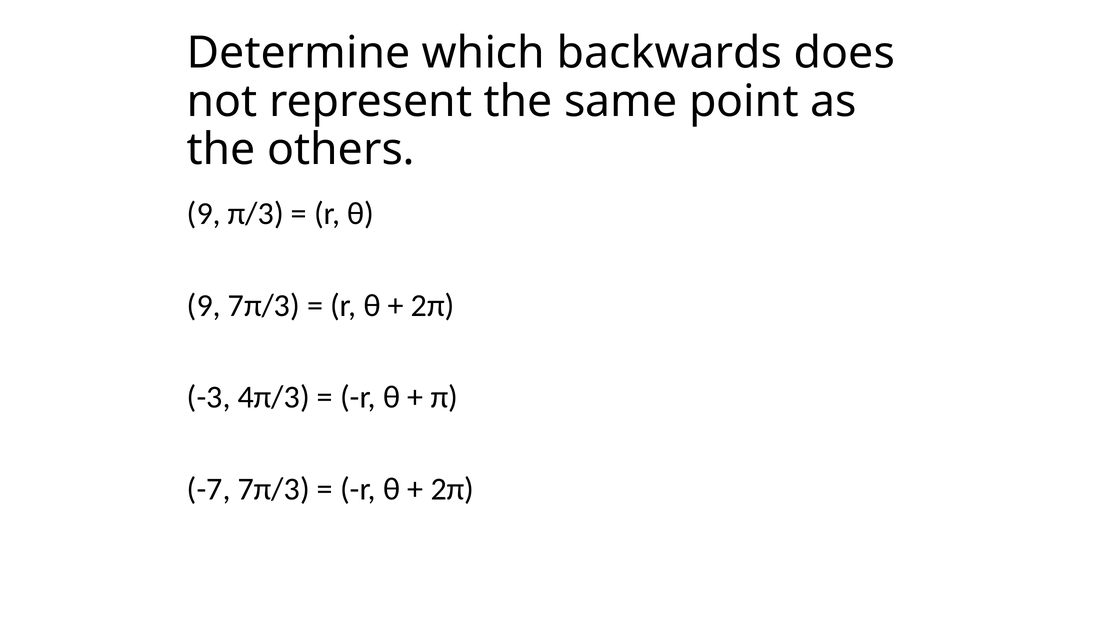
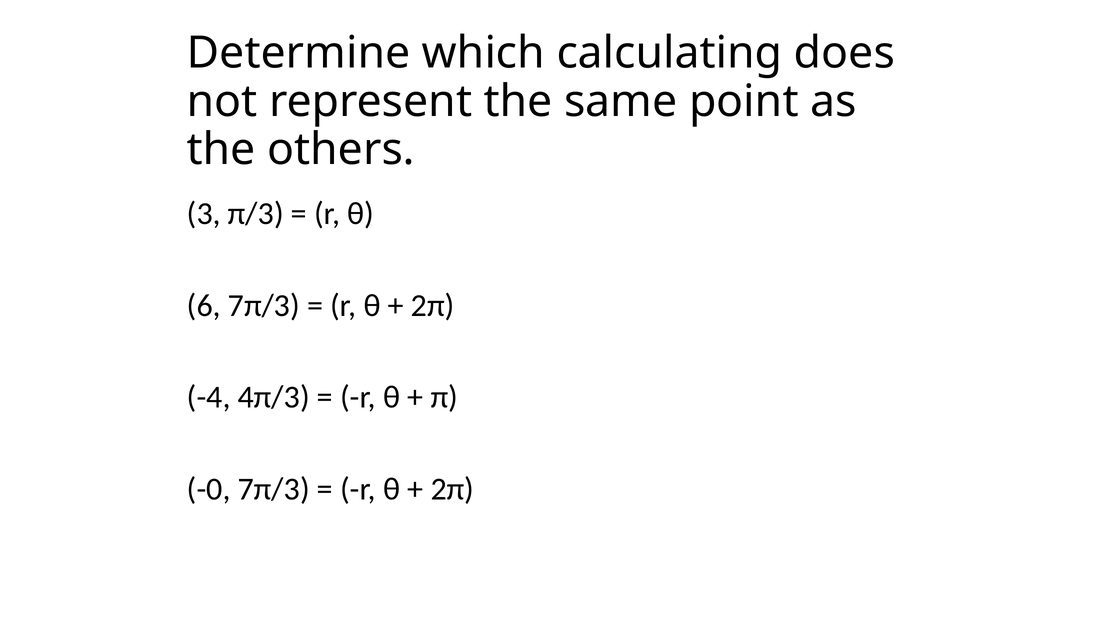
backwards: backwards -> calculating
9 at (204, 214): 9 -> 3
9 at (204, 306): 9 -> 6
-3: -3 -> -4
-7: -7 -> -0
